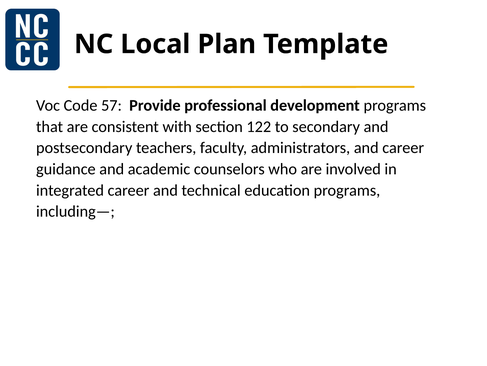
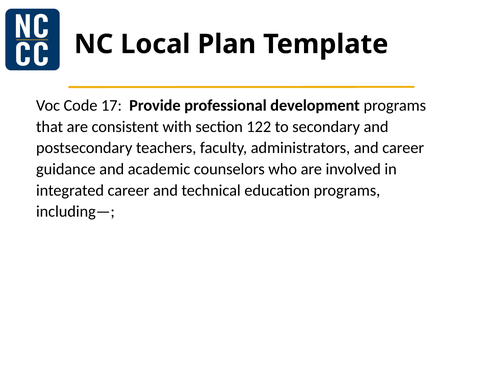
57: 57 -> 17
